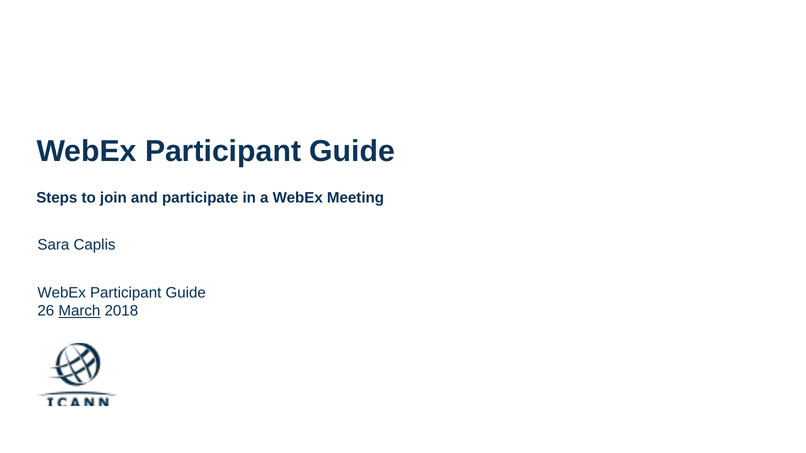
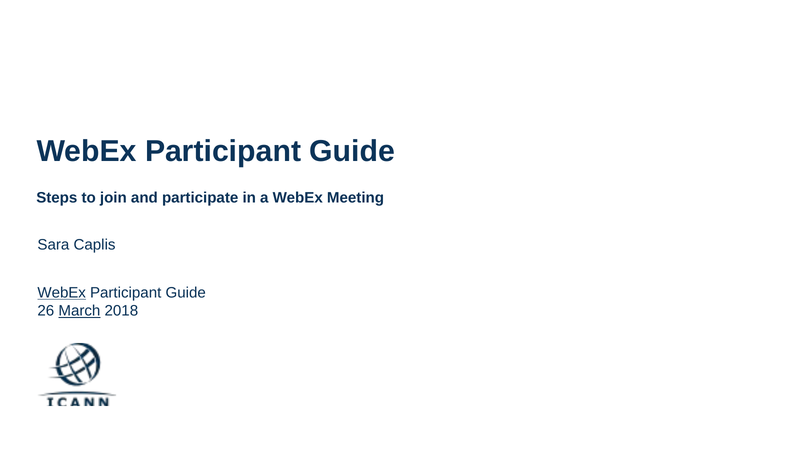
WebEx at (62, 293) underline: none -> present
